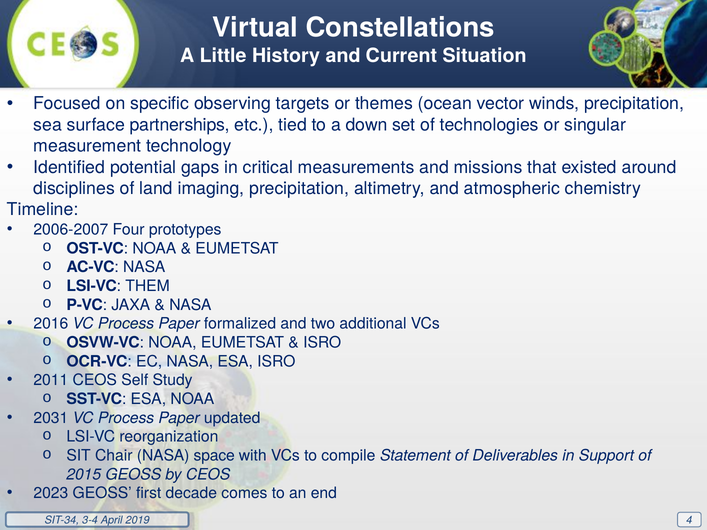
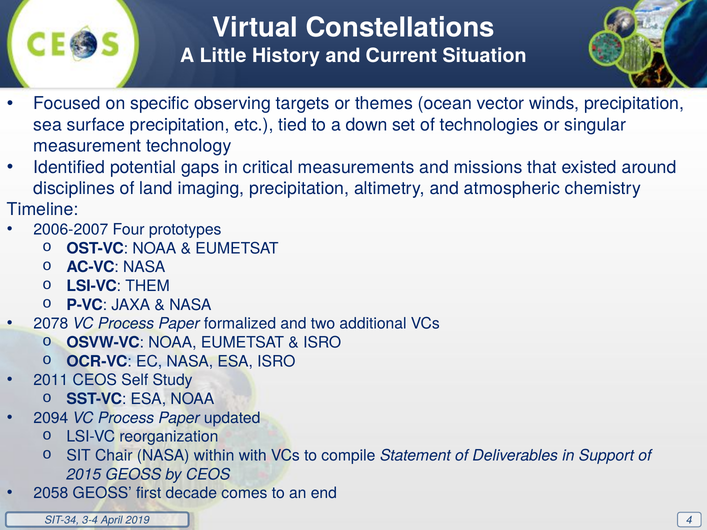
surface partnerships: partnerships -> precipitation
2016: 2016 -> 2078
2031: 2031 -> 2094
space: space -> within
2023: 2023 -> 2058
